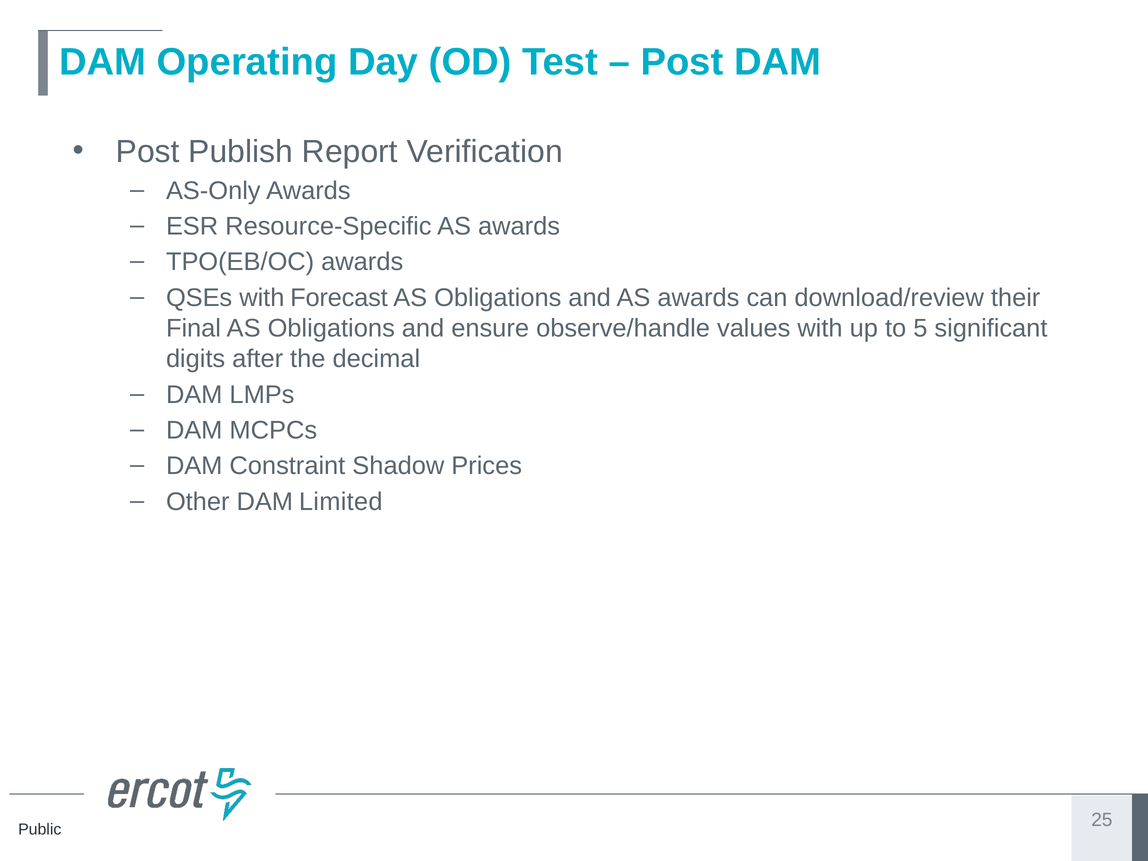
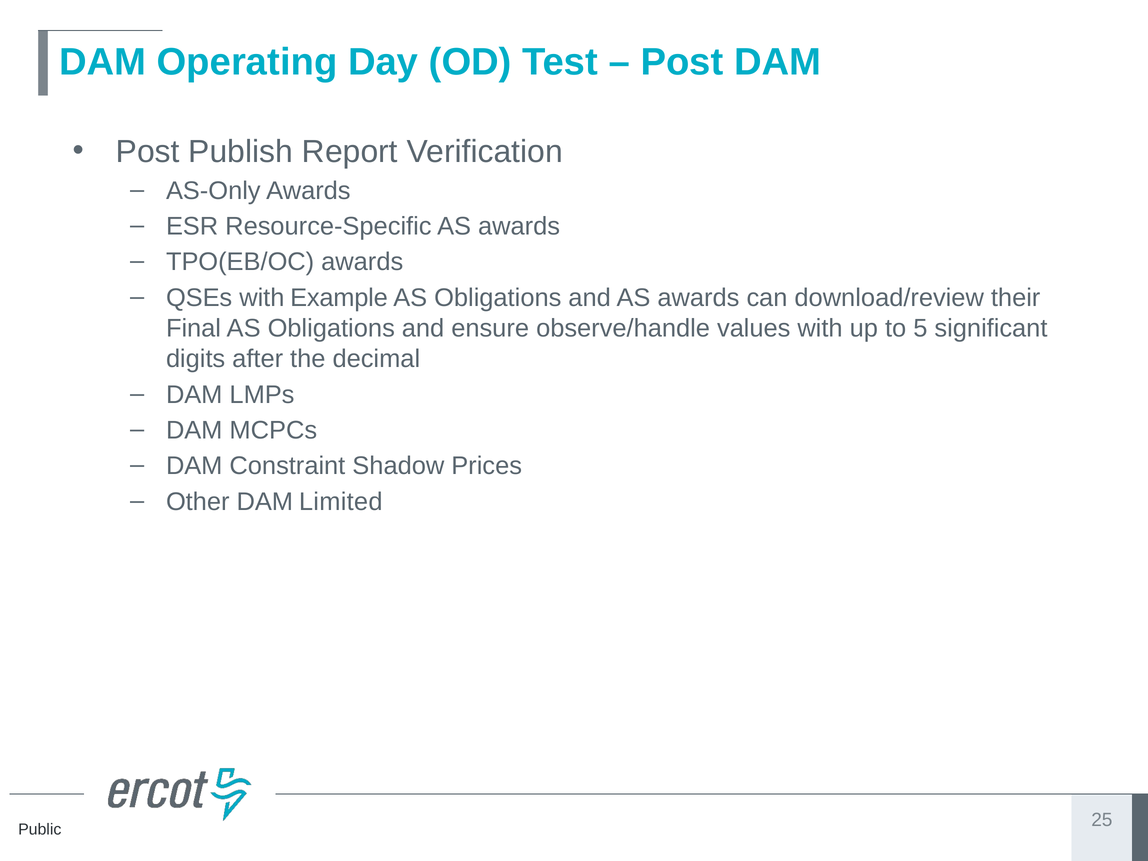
Forecast: Forecast -> Example
